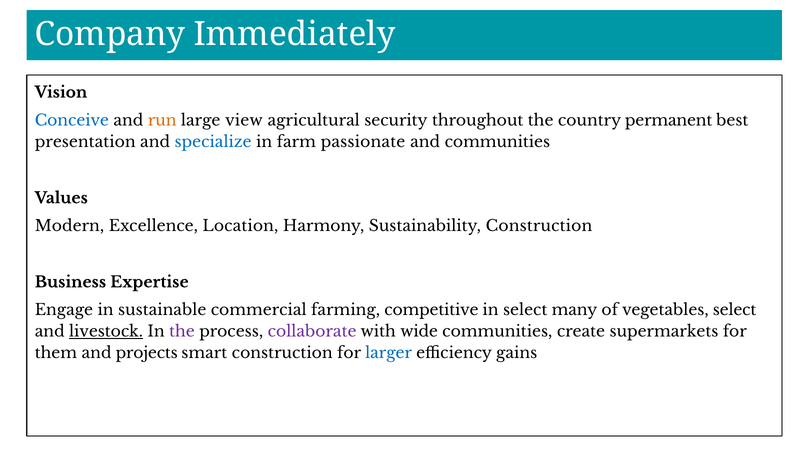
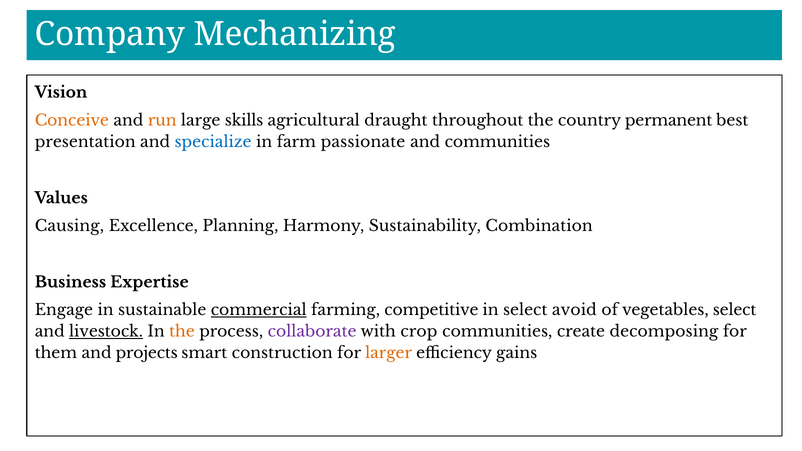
Immediately: Immediately -> Mechanizing
Conceive colour: blue -> orange
view: view -> skills
security: security -> draught
Modern: Modern -> Causing
Location: Location -> Planning
Sustainability Construction: Construction -> Combination
commercial underline: none -> present
many: many -> avoid
the at (182, 332) colour: purple -> orange
wide: wide -> crop
supermarkets: supermarkets -> decomposing
larger colour: blue -> orange
